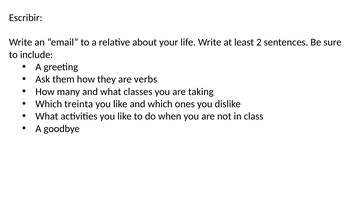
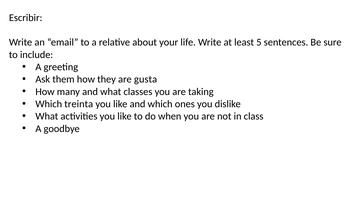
2: 2 -> 5
verbs: verbs -> gusta
